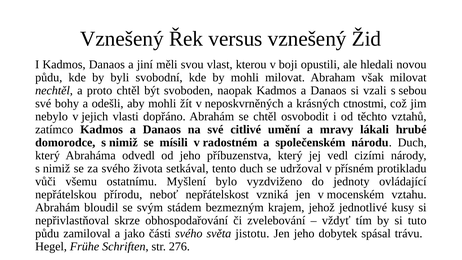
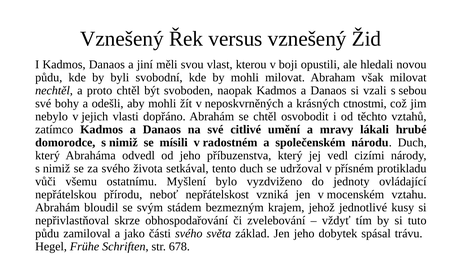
jistotu: jistotu -> základ
276: 276 -> 678
